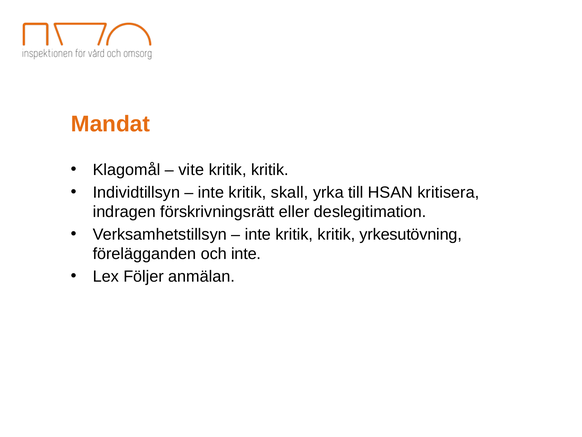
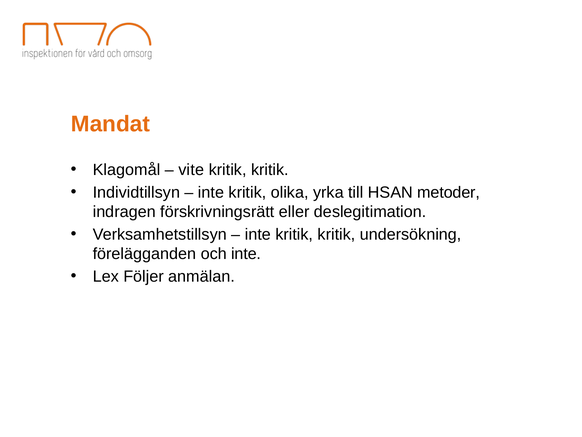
skall: skall -> olika
kritisera: kritisera -> metoder
yrkesutövning: yrkesutövning -> undersökning
